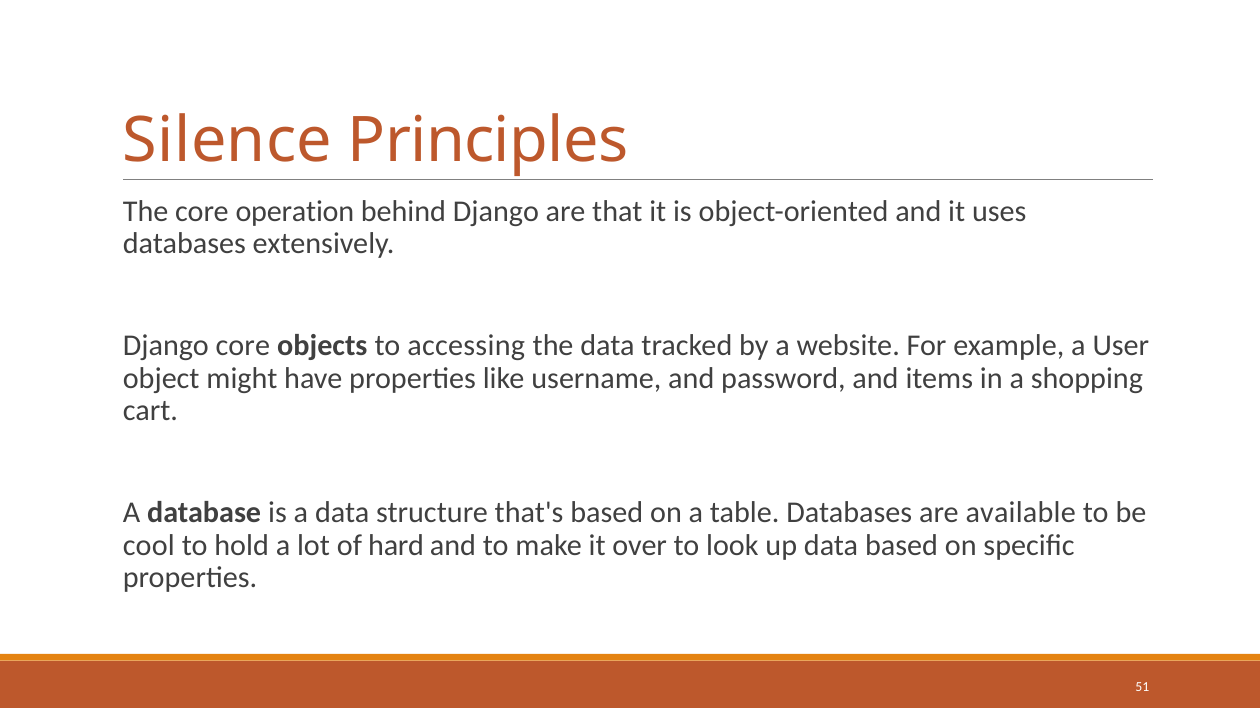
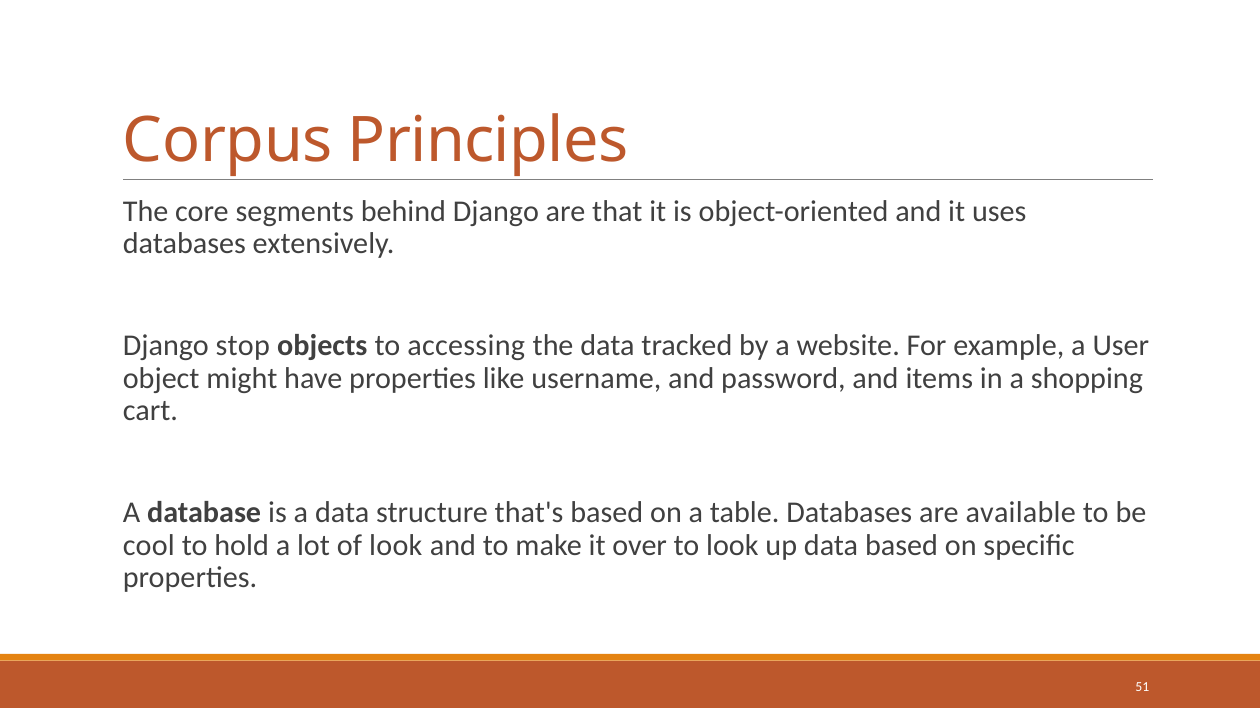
Silence: Silence -> Corpus
operation: operation -> segments
Django core: core -> stop
of hard: hard -> look
